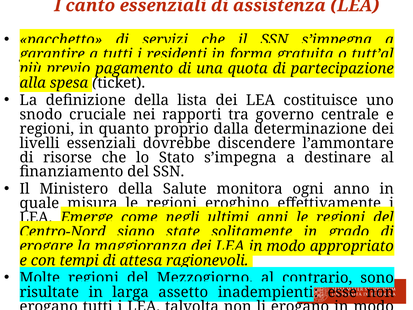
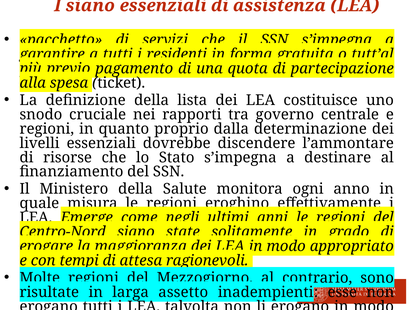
I canto: canto -> siano
